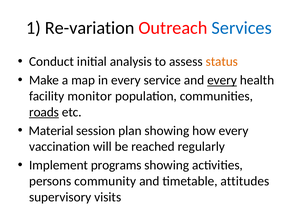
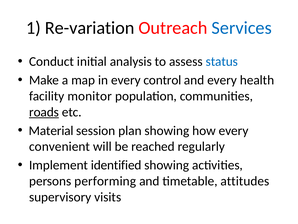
status colour: orange -> blue
service: service -> control
every at (222, 80) underline: present -> none
vaccination: vaccination -> convenient
programs: programs -> identified
community: community -> performing
